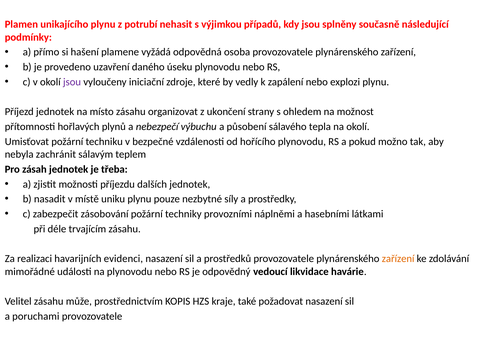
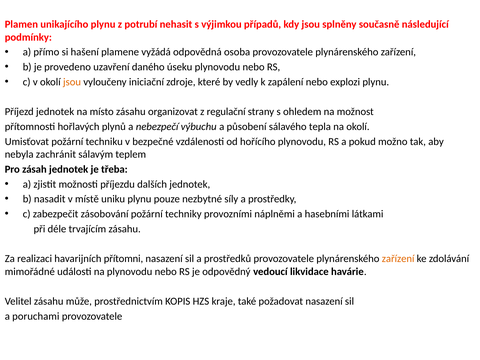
jsou at (72, 82) colour: purple -> orange
ukončení: ukončení -> regulační
evidenci: evidenci -> přítomni
